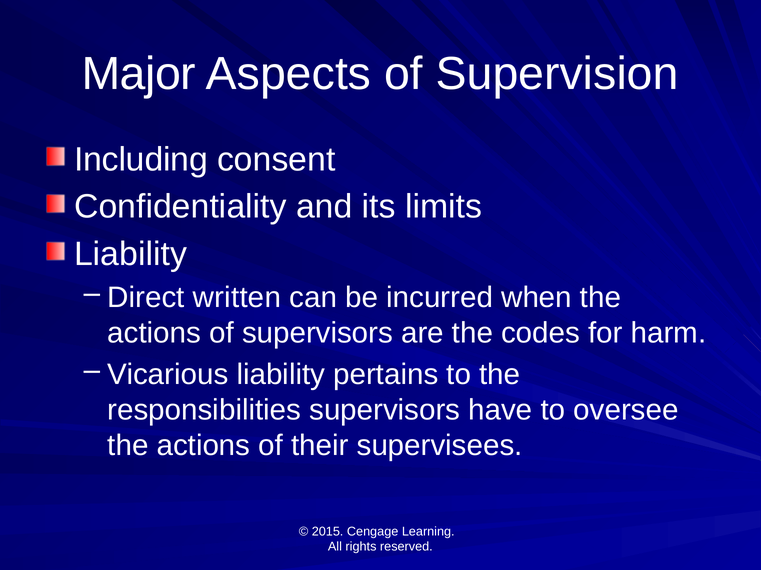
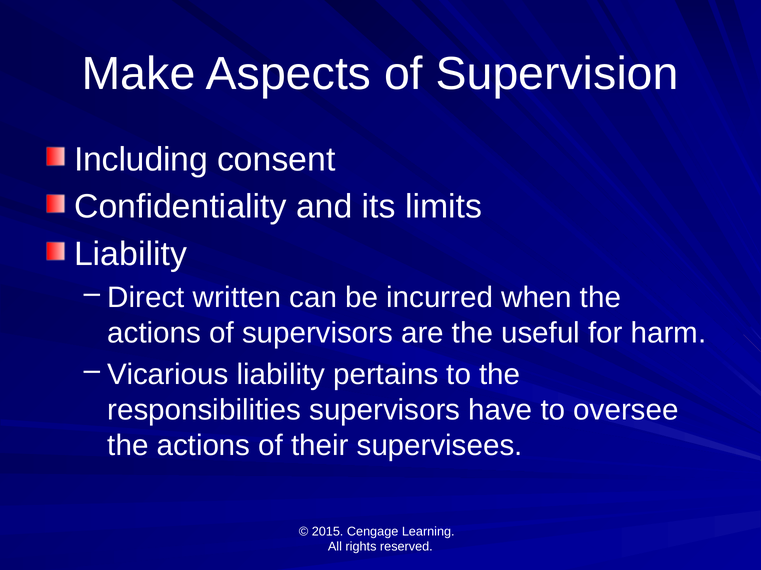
Major: Major -> Make
codes: codes -> useful
